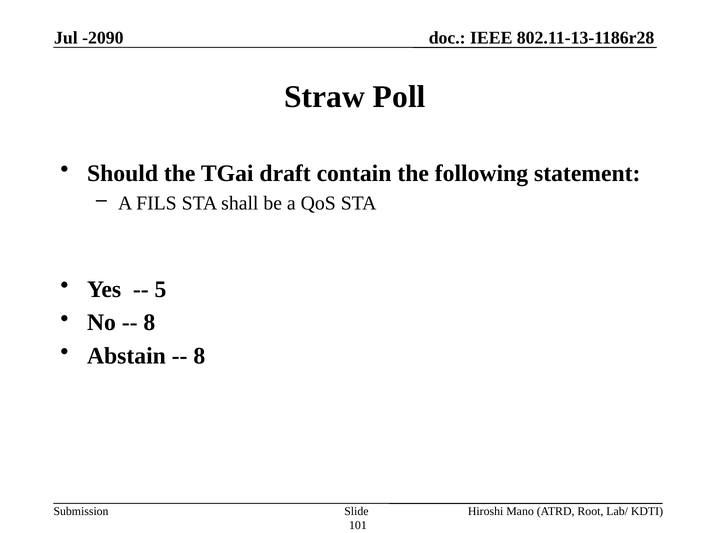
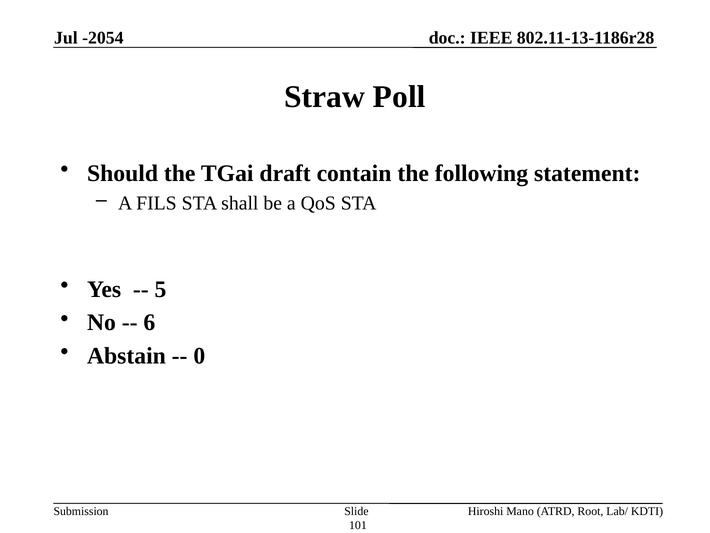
-2090: -2090 -> -2054
8 at (149, 322): 8 -> 6
8 at (199, 355): 8 -> 0
